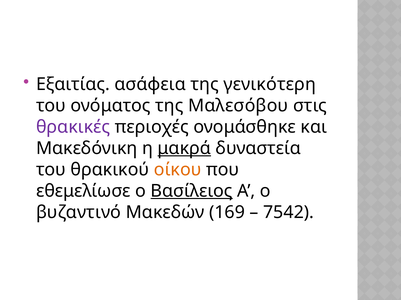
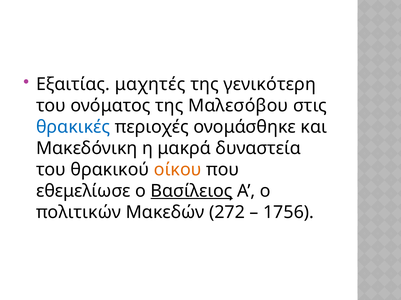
ασάφεια: ασάφεια -> μαχητές
θρακικές colour: purple -> blue
μακρά underline: present -> none
βυζαντινό: βυζαντινό -> πολιτικών
169: 169 -> 272
7542: 7542 -> 1756
